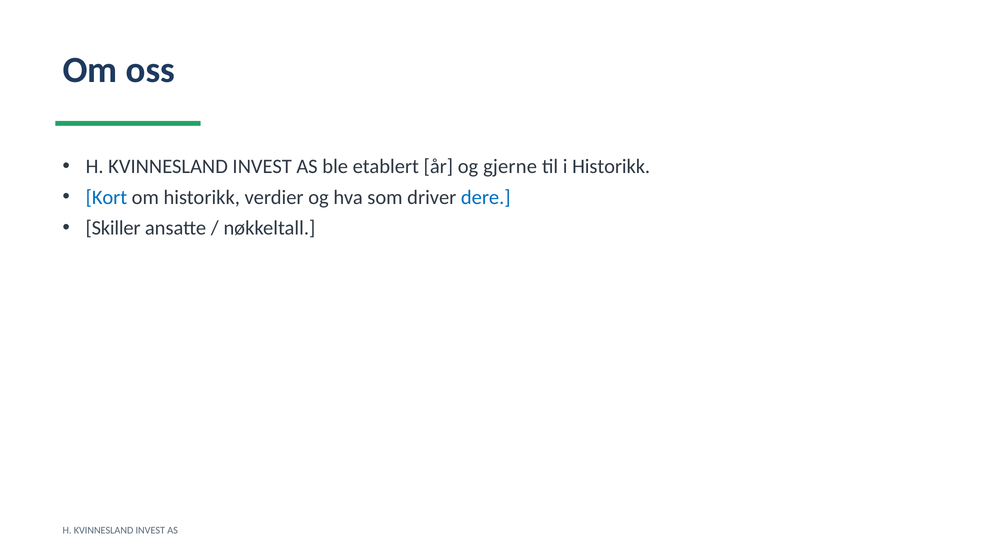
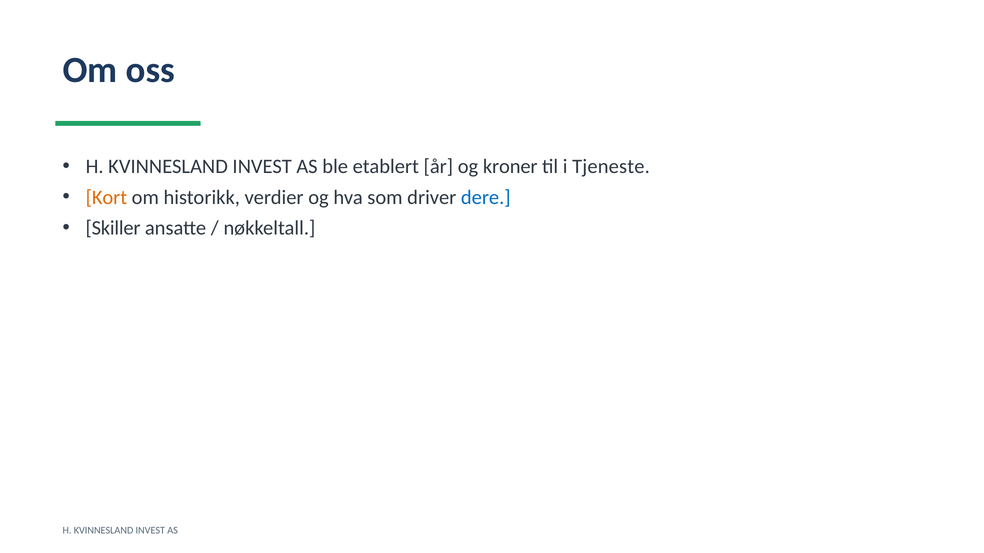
gjerne: gjerne -> kroner
i Historikk: Historikk -> Tjeneste
Kort colour: blue -> orange
